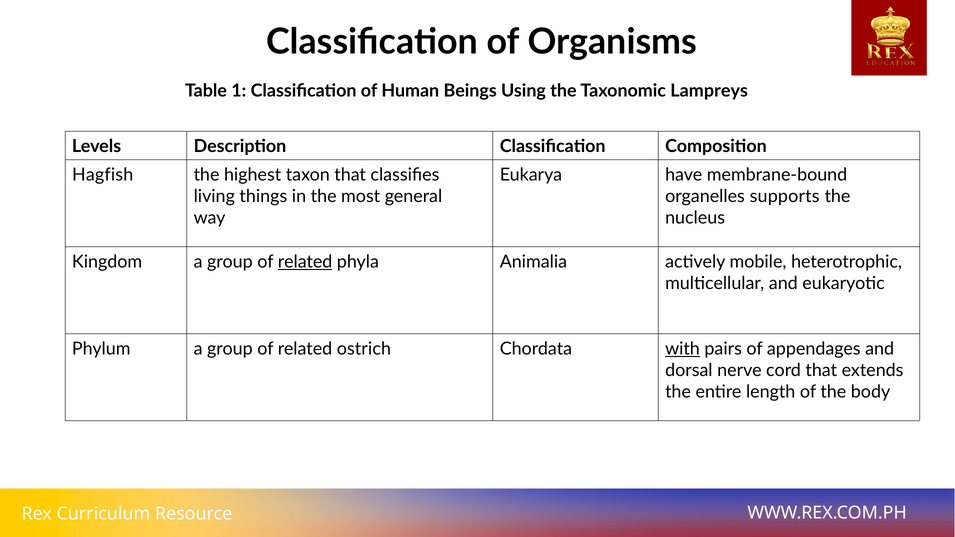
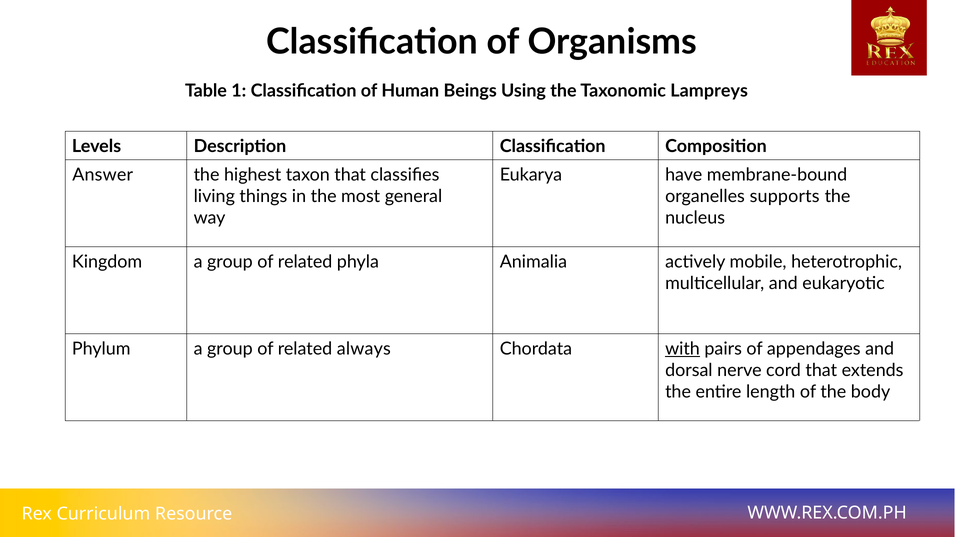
Hagfish: Hagfish -> Answer
related at (305, 262) underline: present -> none
ostrich: ostrich -> always
